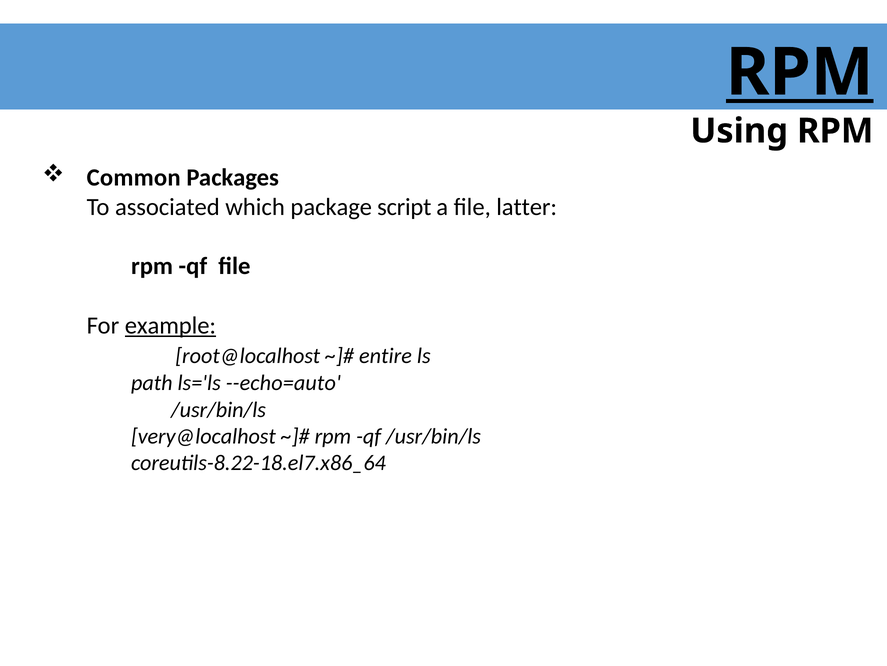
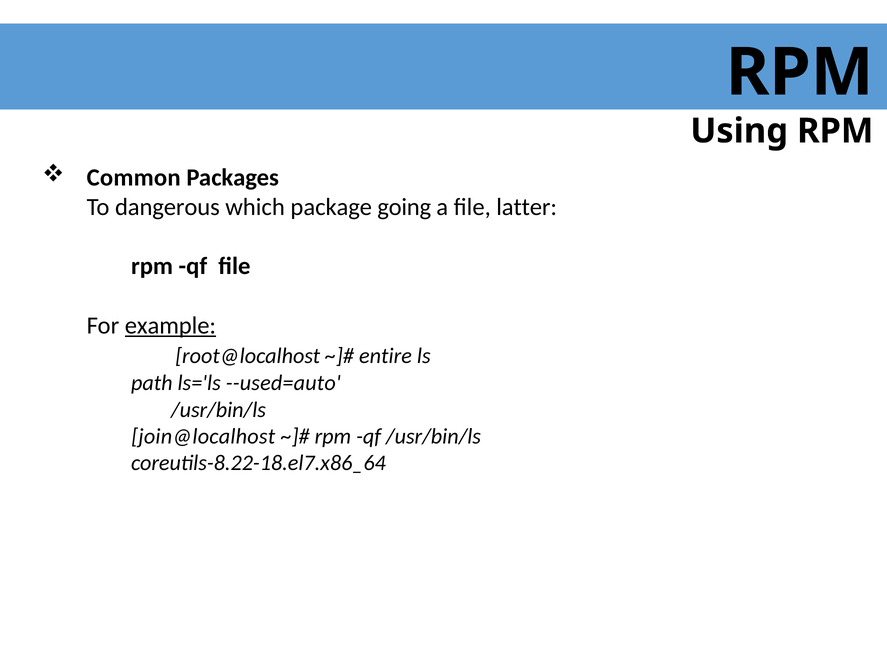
RPM at (800, 72) underline: present -> none
associated: associated -> dangerous
script: script -> going
--echo=auto: --echo=auto -> --used=auto
very@localhost: very@localhost -> join@localhost
